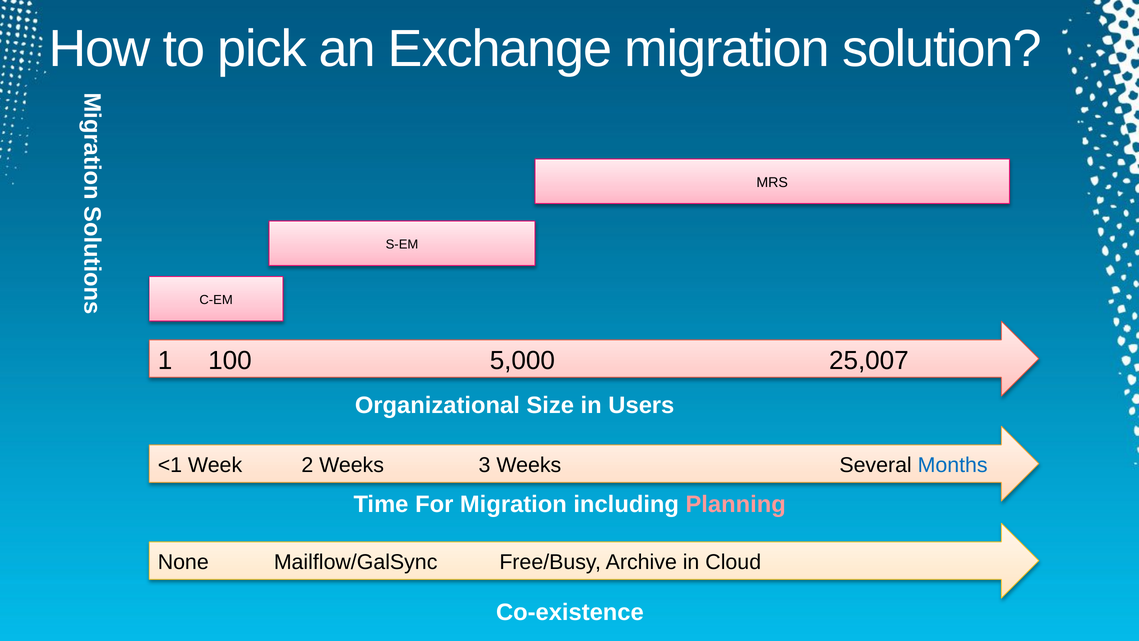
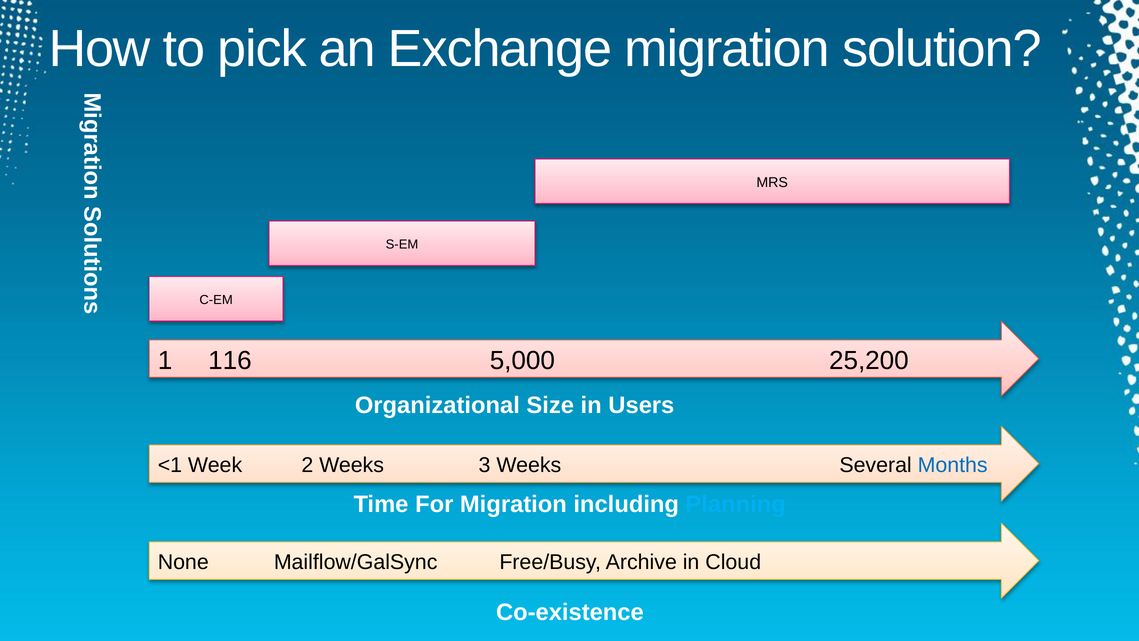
100: 100 -> 116
25,007: 25,007 -> 25,200
Planning colour: pink -> light blue
